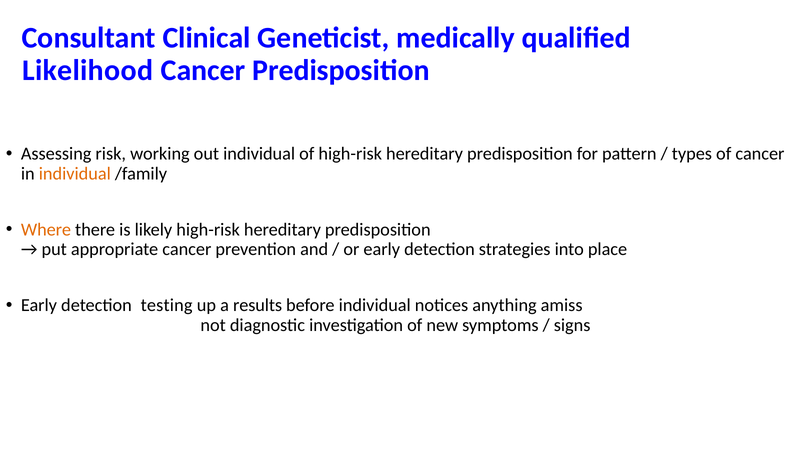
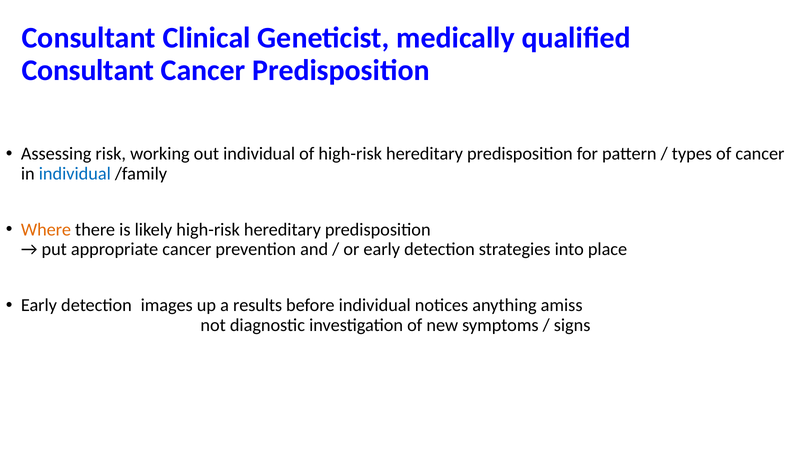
Likelihood at (88, 70): Likelihood -> Consultant
individual at (75, 173) colour: orange -> blue
testing: testing -> images
